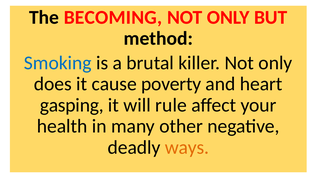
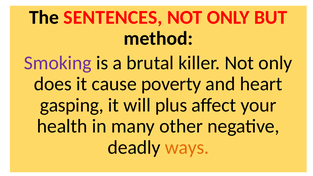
BECOMING: BECOMING -> SENTENCES
Smoking colour: blue -> purple
rule: rule -> plus
